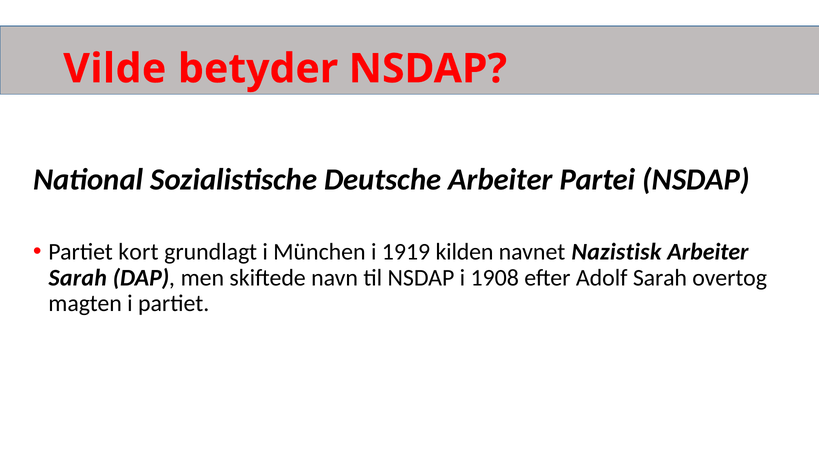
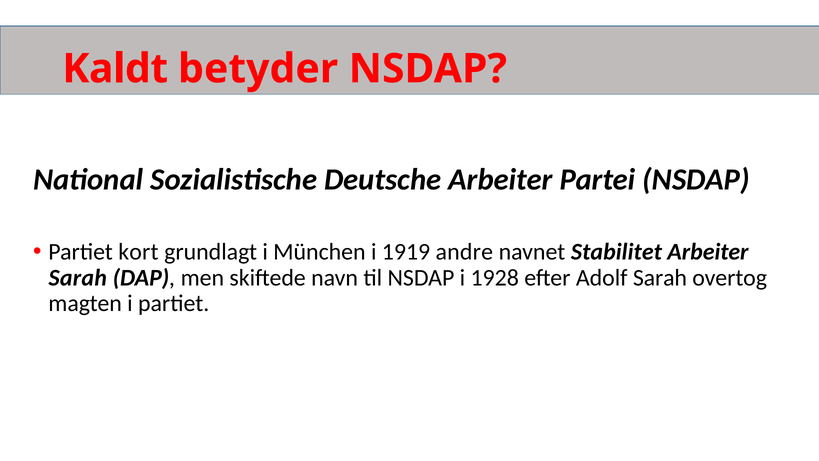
Vilde: Vilde -> Kaldt
kilden: kilden -> andre
Nazistisk: Nazistisk -> Stabilitet
1908: 1908 -> 1928
